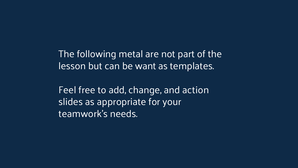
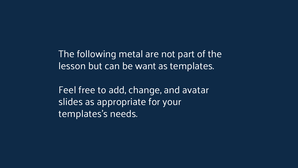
action: action -> avatar
teamwork’s: teamwork’s -> templates’s
